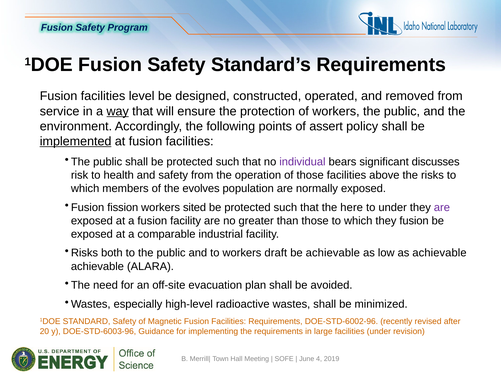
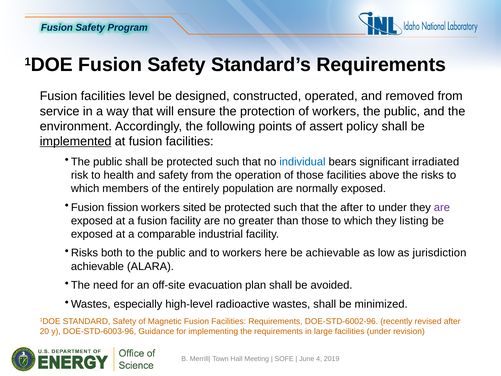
way underline: present -> none
individual colour: purple -> blue
discusses: discusses -> irradiated
evolves: evolves -> entirely
the here: here -> after
they fusion: fusion -> listing
draft: draft -> here
as achievable: achievable -> jurisdiction
